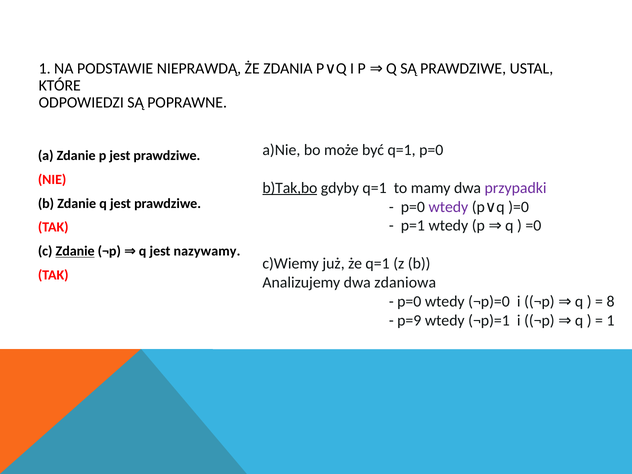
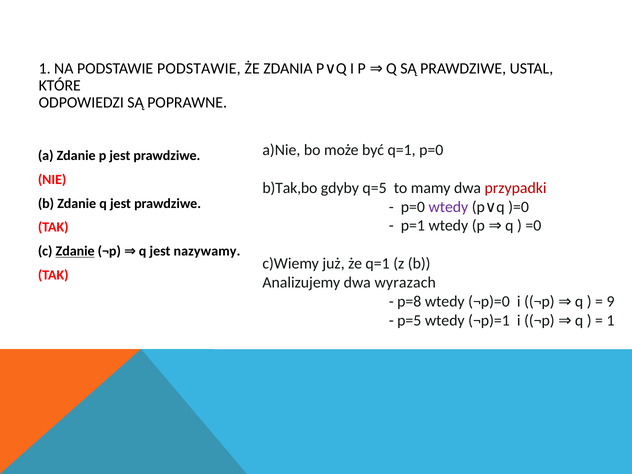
PODSTAWIE NIEPRAWDĄ: NIEPRAWDĄ -> PODSTAWIE
b)Tak,bo underline: present -> none
gdyby q=1: q=1 -> q=5
przypadki colour: purple -> red
zdaniowa: zdaniowa -> wyrazach
p=0 at (409, 302): p=0 -> p=8
8: 8 -> 9
p=9: p=9 -> p=5
